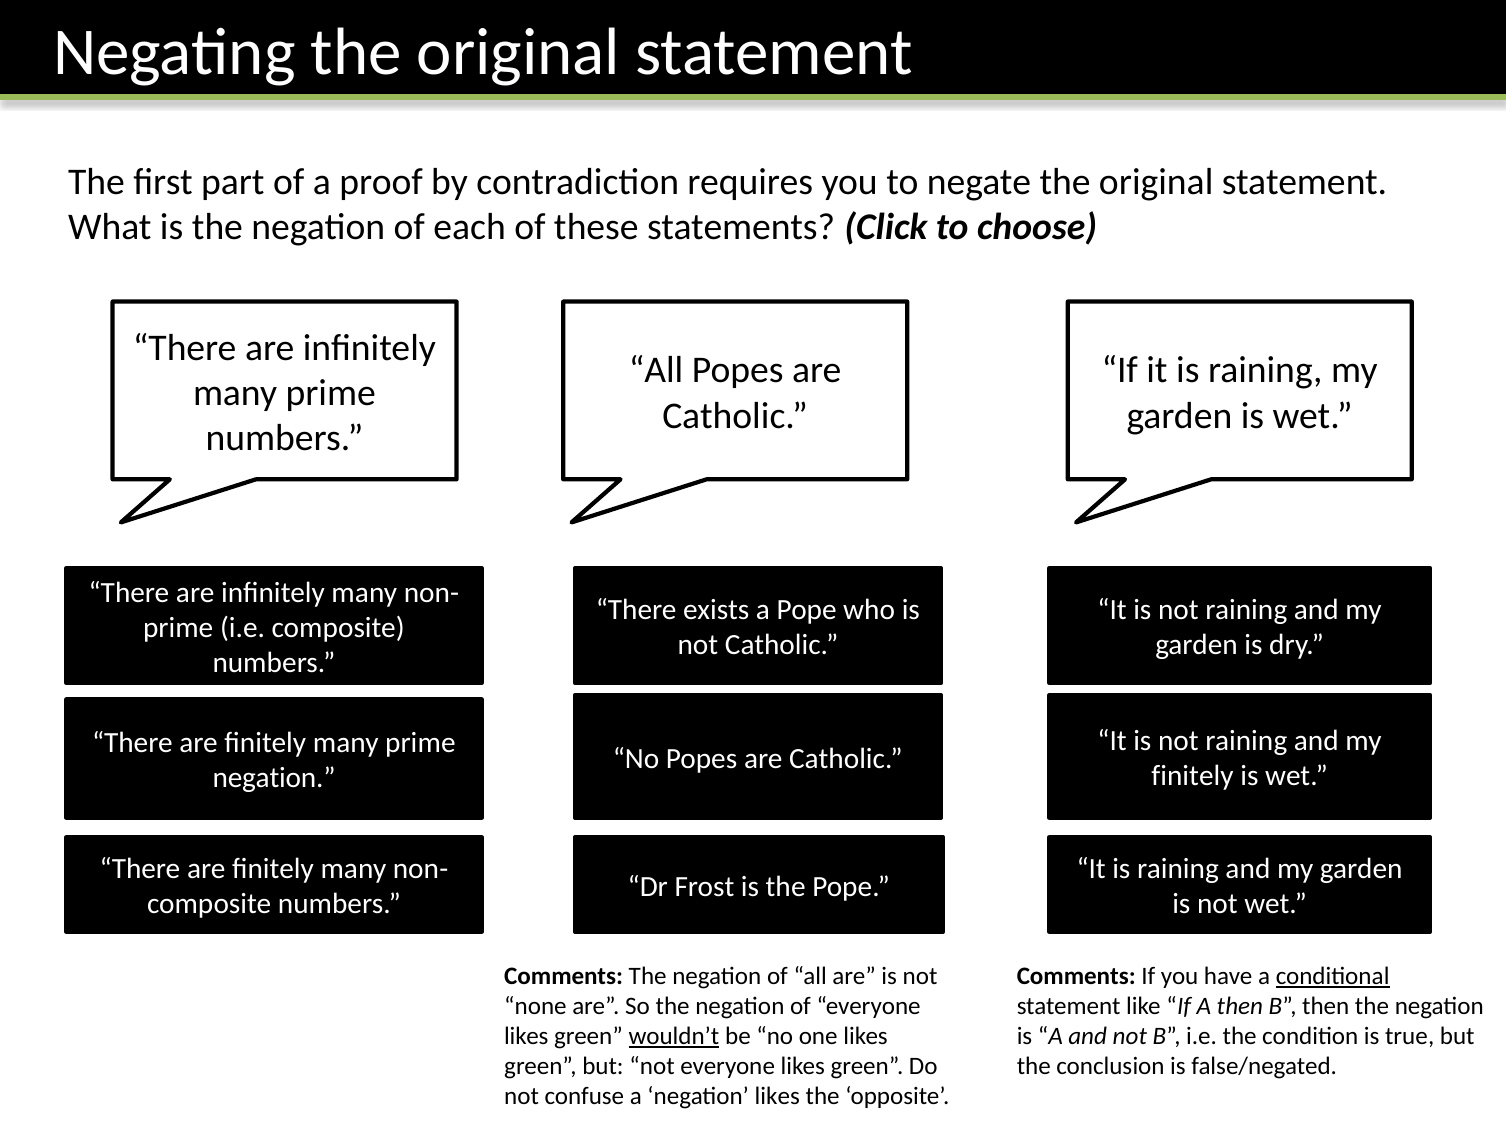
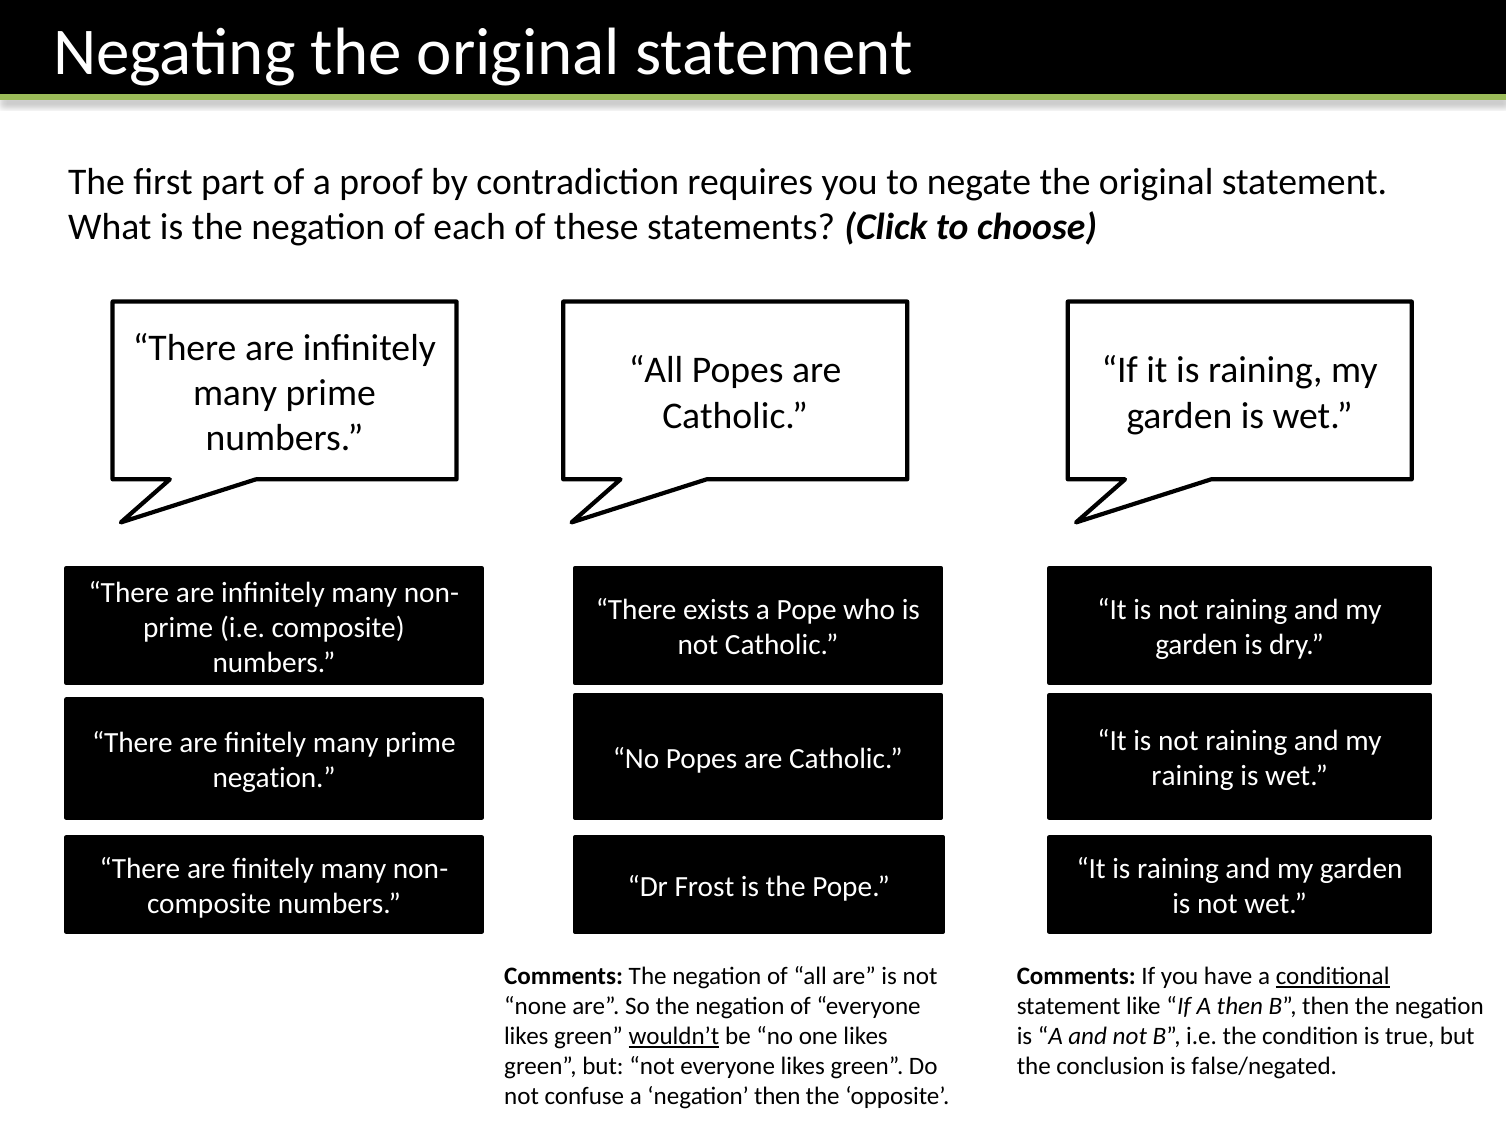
finitely at (1192, 776): finitely -> raining
negation likes: likes -> then
